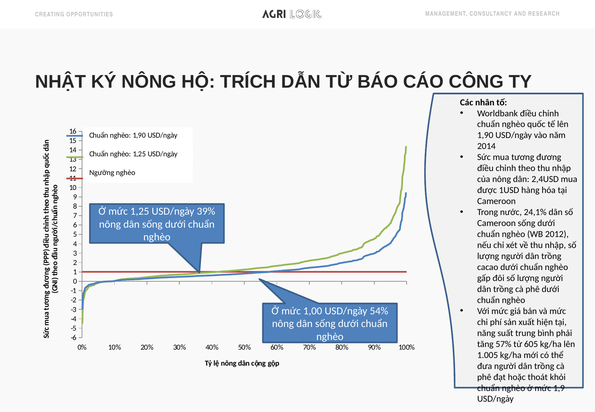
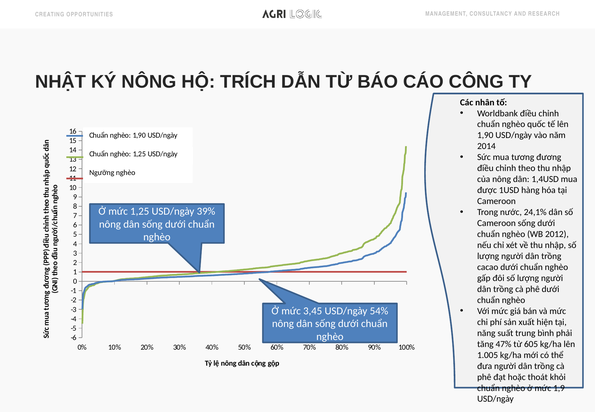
2,4USD: 2,4USD -> 1,4USD
1,00: 1,00 -> 3,45
57%: 57% -> 47%
